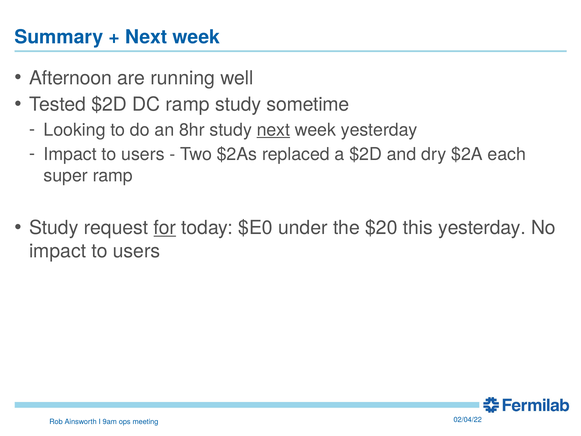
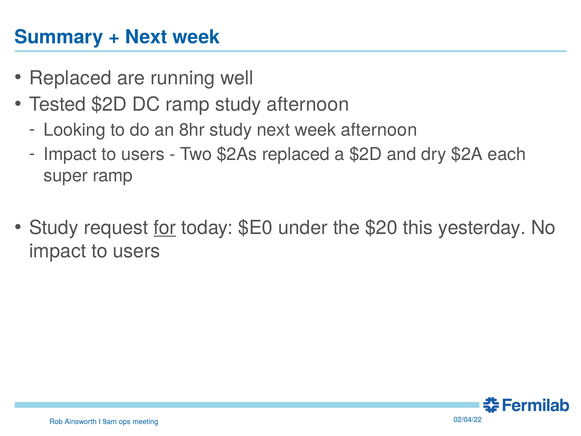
Afternoon at (71, 78): Afternoon -> Replaced
study sometime: sometime -> afternoon
next at (273, 130) underline: present -> none
week yesterday: yesterday -> afternoon
